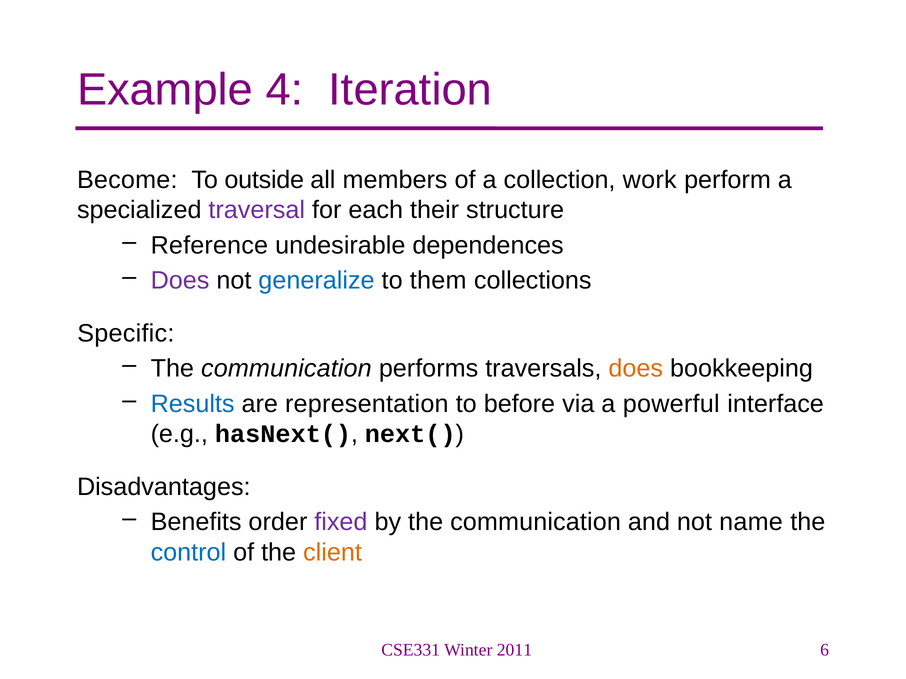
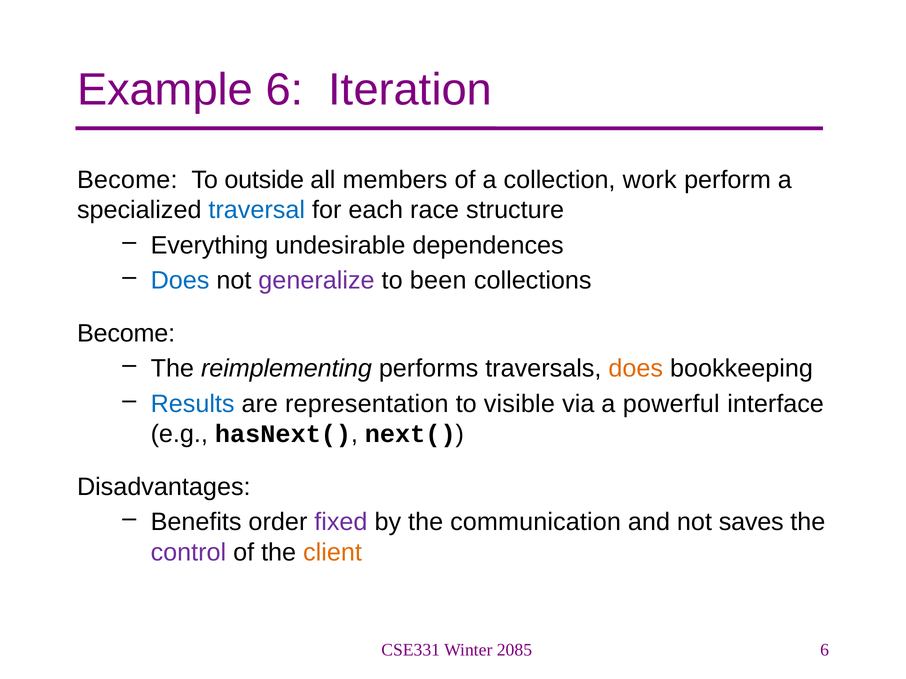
Example 4: 4 -> 6
traversal colour: purple -> blue
their: their -> race
Reference: Reference -> Everything
Does at (180, 281) colour: purple -> blue
generalize colour: blue -> purple
them: them -> been
Specific at (126, 334): Specific -> Become
communication at (286, 369): communication -> reimplementing
before: before -> visible
name: name -> saves
control colour: blue -> purple
2011: 2011 -> 2085
